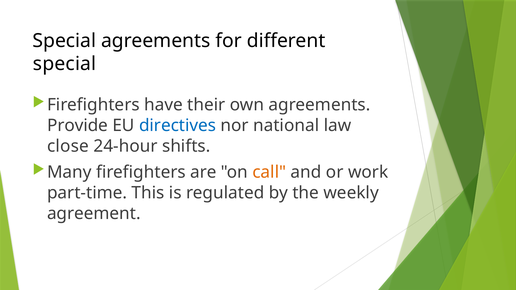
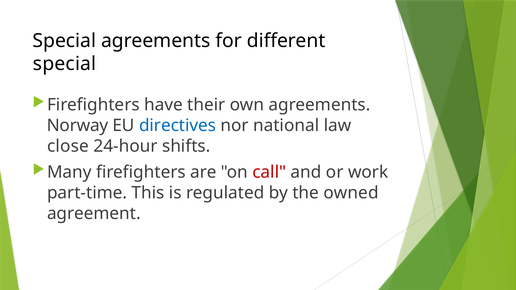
Provide: Provide -> Norway
call colour: orange -> red
weekly: weekly -> owned
